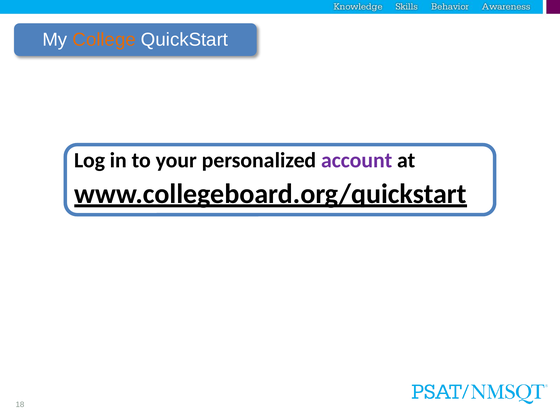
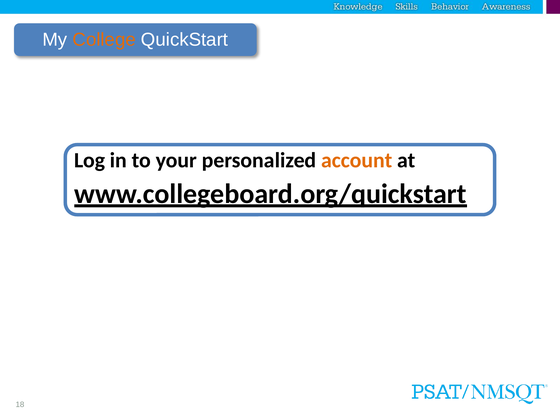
account colour: purple -> orange
